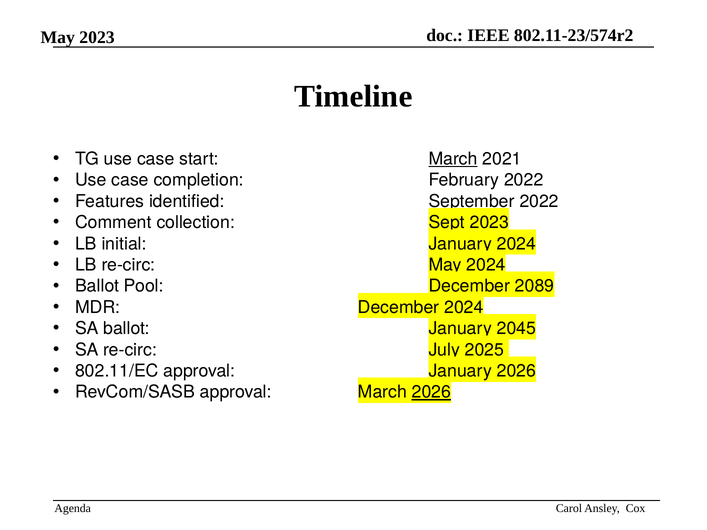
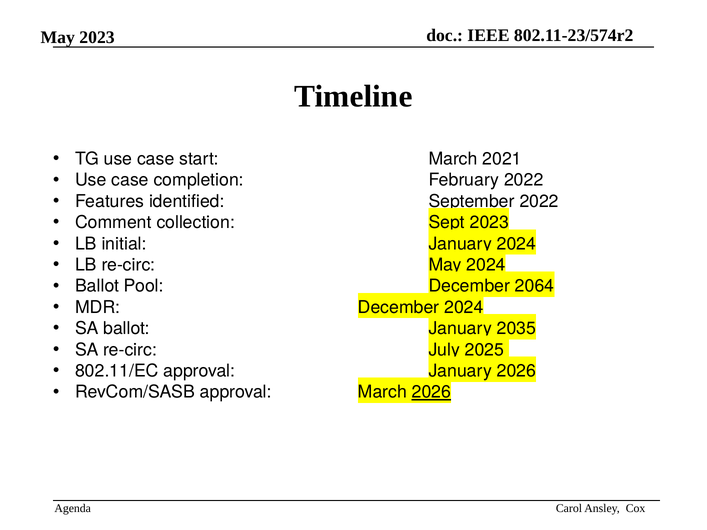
March at (453, 159) underline: present -> none
2089: 2089 -> 2064
2045: 2045 -> 2035
